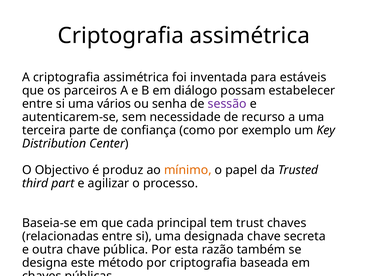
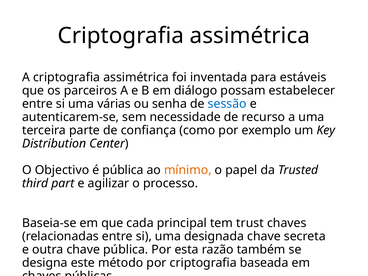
vários: vários -> várias
sessão colour: purple -> blue
é produz: produz -> pública
